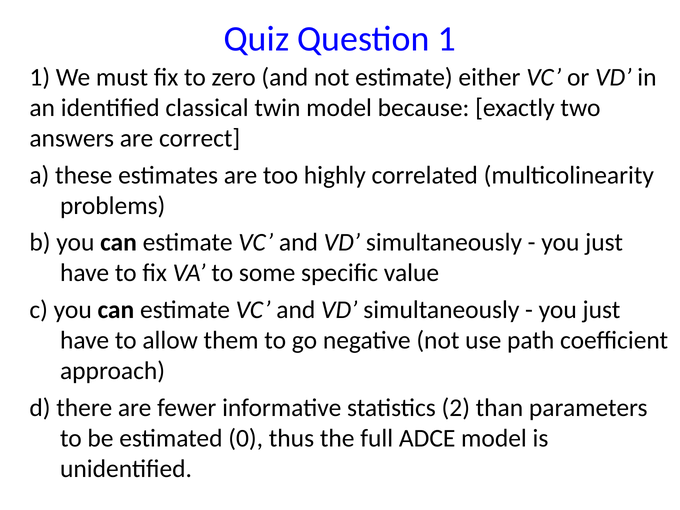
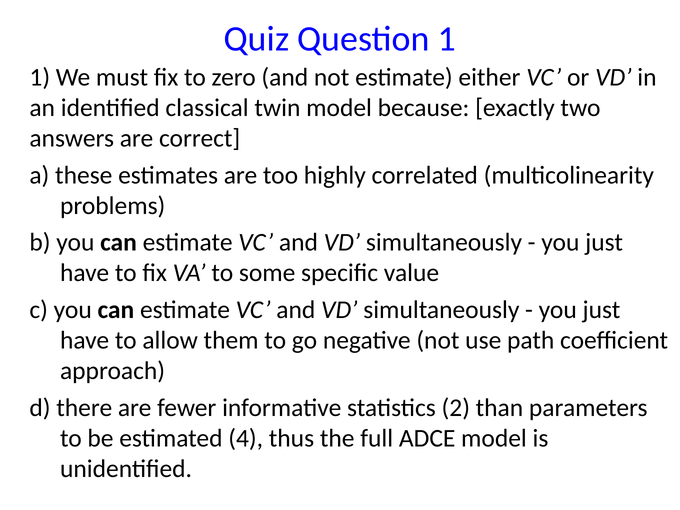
0: 0 -> 4
